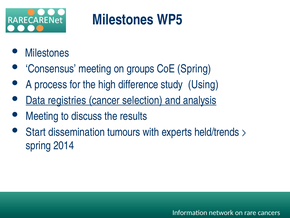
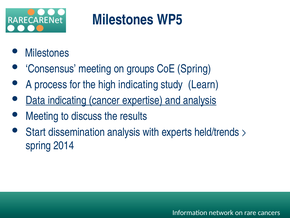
high difference: difference -> indicating
Using: Using -> Learn
Data registries: registries -> indicating
selection: selection -> expertise
dissemination tumours: tumours -> analysis
